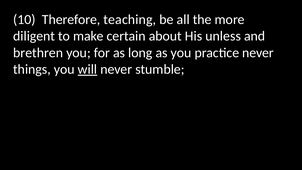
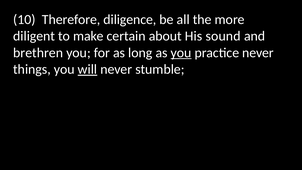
teaching: teaching -> diligence
unless: unless -> sound
you at (181, 53) underline: none -> present
